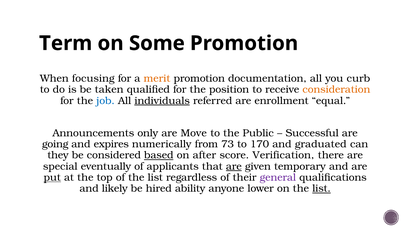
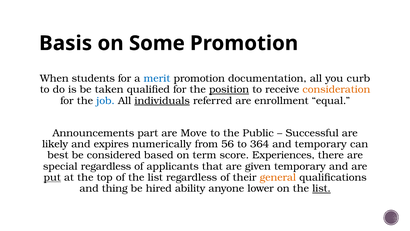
Term: Term -> Basis
focusing: focusing -> students
merit colour: orange -> blue
position underline: none -> present
only: only -> part
going: going -> likely
73: 73 -> 56
170: 170 -> 364
and graduated: graduated -> temporary
they: they -> best
based underline: present -> none
after: after -> term
Verification: Verification -> Experiences
special eventually: eventually -> regardless
are at (234, 166) underline: present -> none
general colour: purple -> orange
likely: likely -> thing
